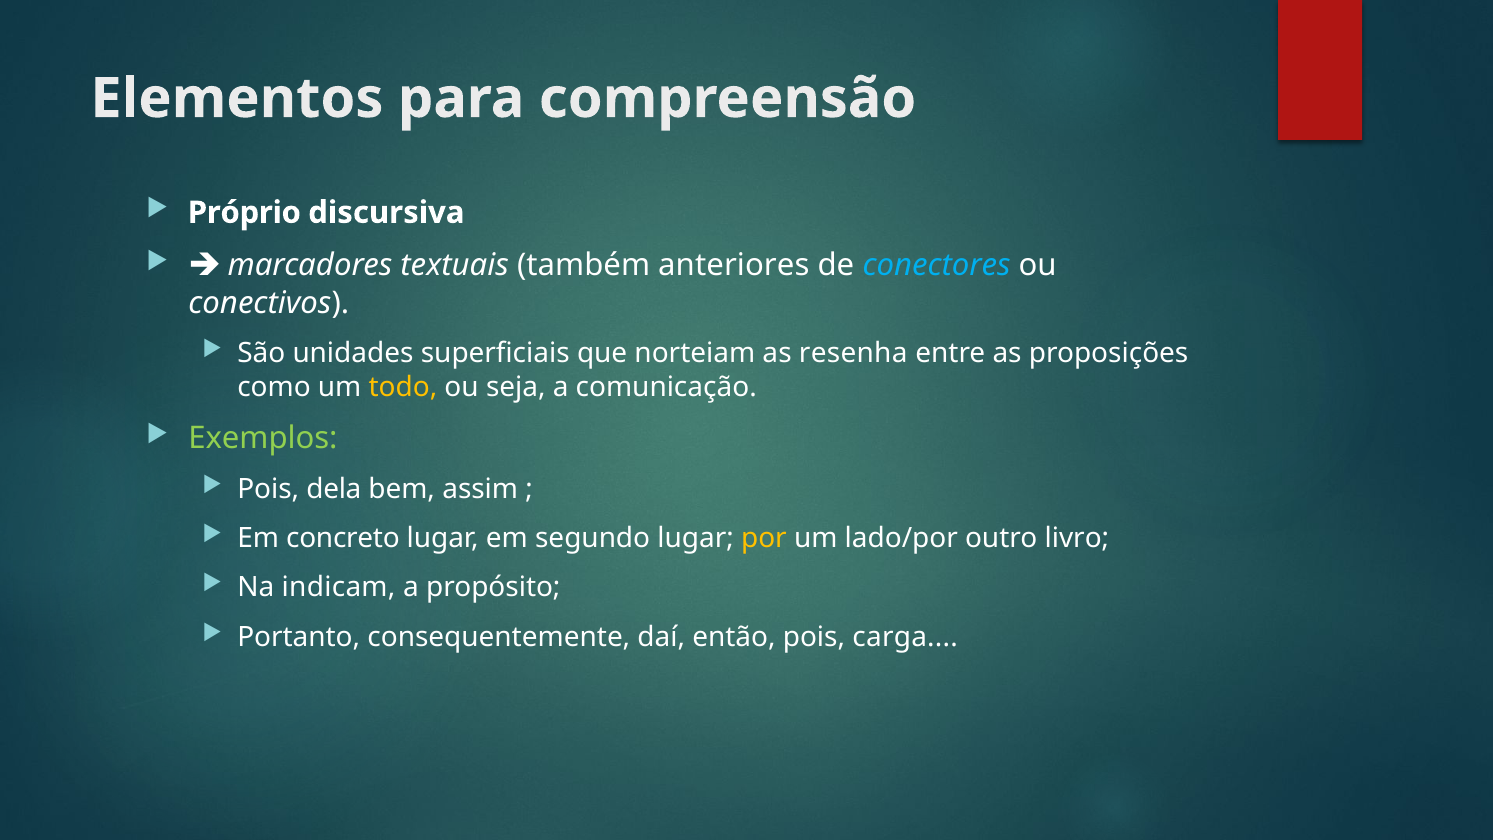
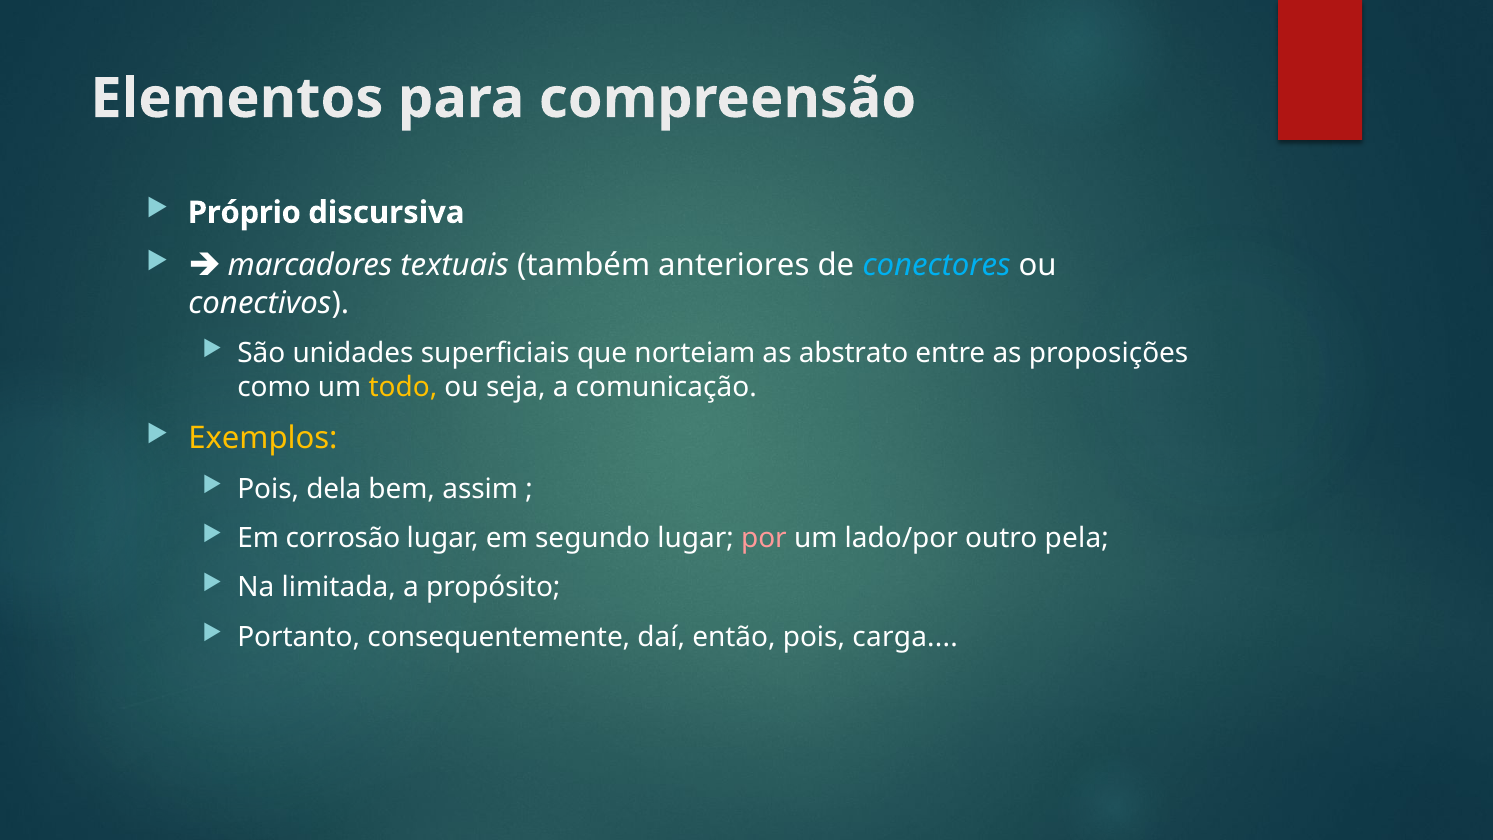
resenha: resenha -> abstrato
Exemplos colour: light green -> yellow
concreto: concreto -> corrosão
por colour: yellow -> pink
livro: livro -> pela
indicam: indicam -> limitada
